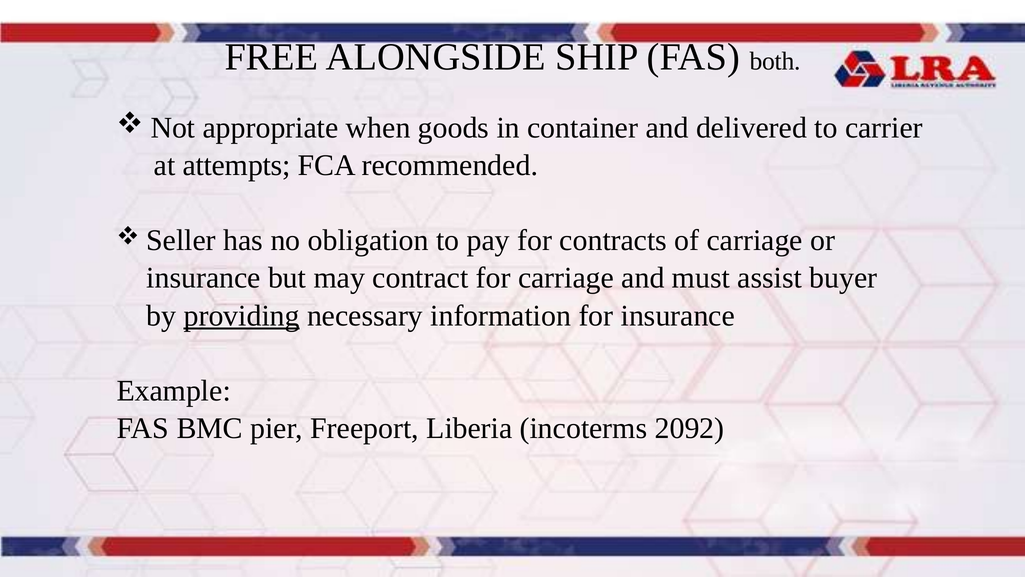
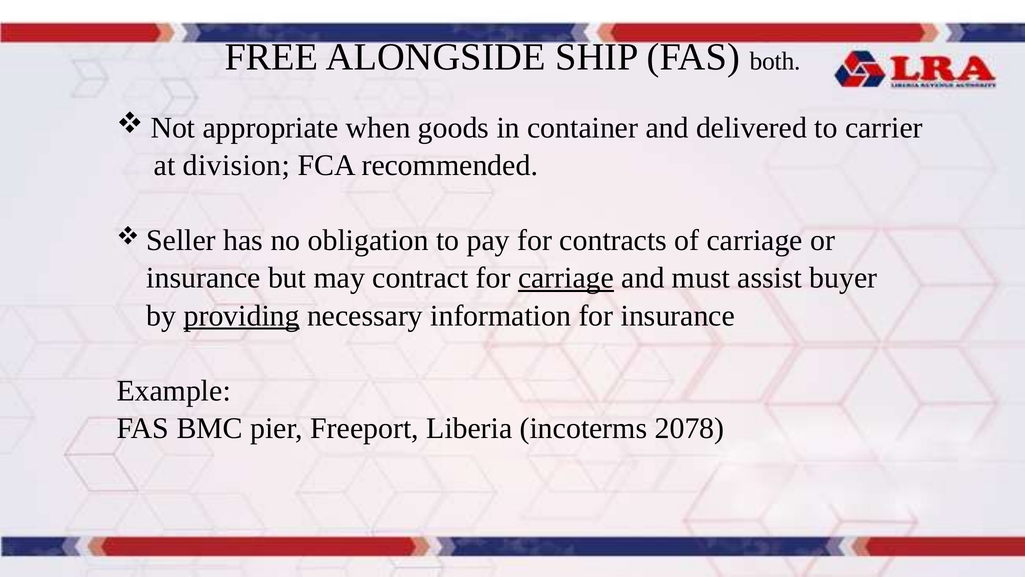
attempts: attempts -> division
carriage at (566, 278) underline: none -> present
2092: 2092 -> 2078
